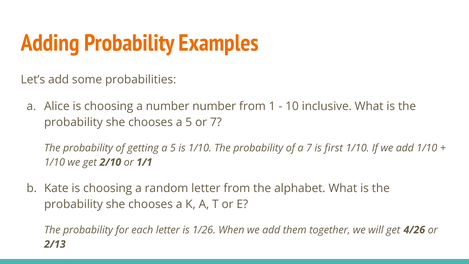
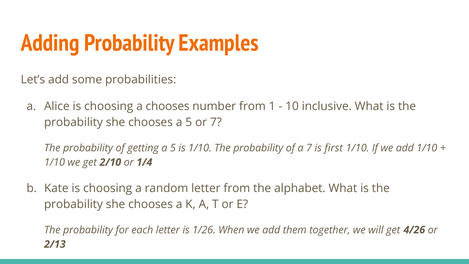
a number: number -> chooses
1/1: 1/1 -> 1/4
